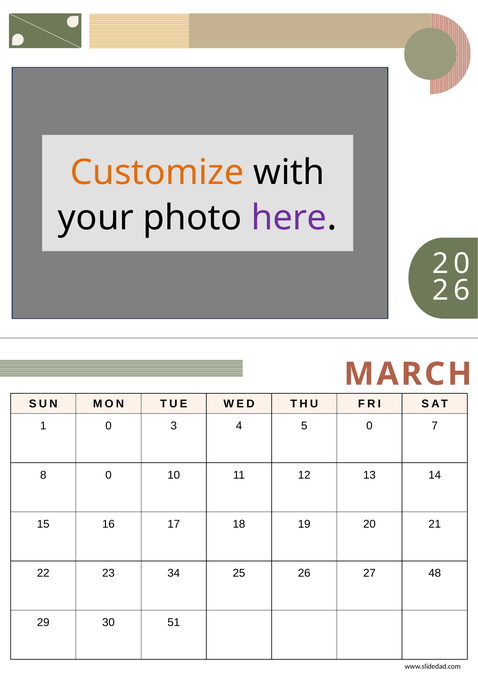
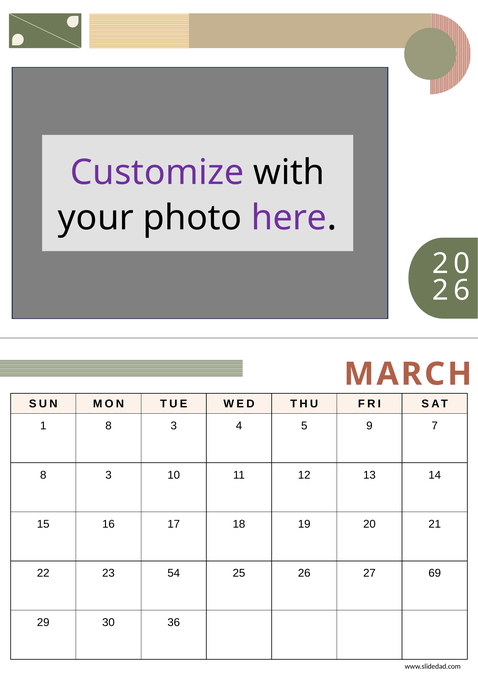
Customize colour: orange -> purple
1 0: 0 -> 8
5 0: 0 -> 9
0 at (108, 475): 0 -> 3
34: 34 -> 54
48: 48 -> 69
51: 51 -> 36
